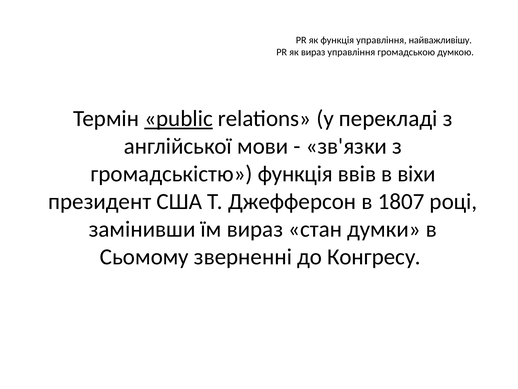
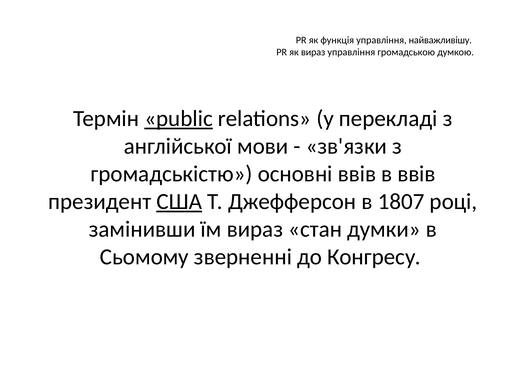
громадськістю функція: функція -> основні
в віхи: віхи -> ввів
США underline: none -> present
